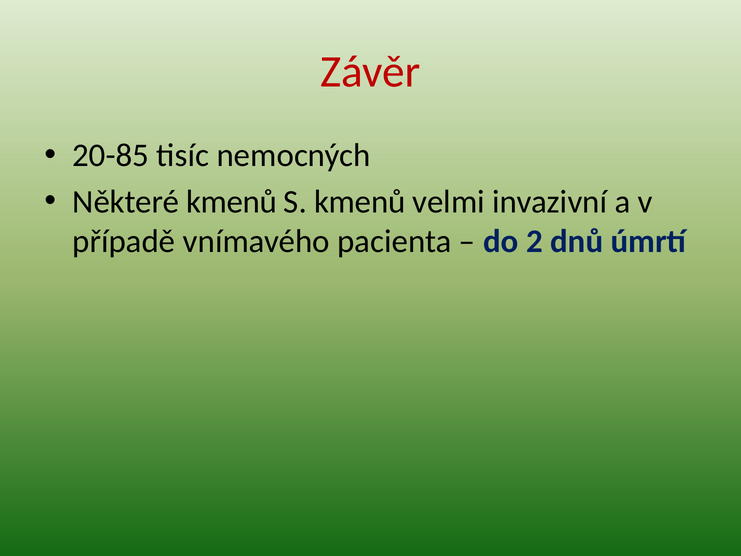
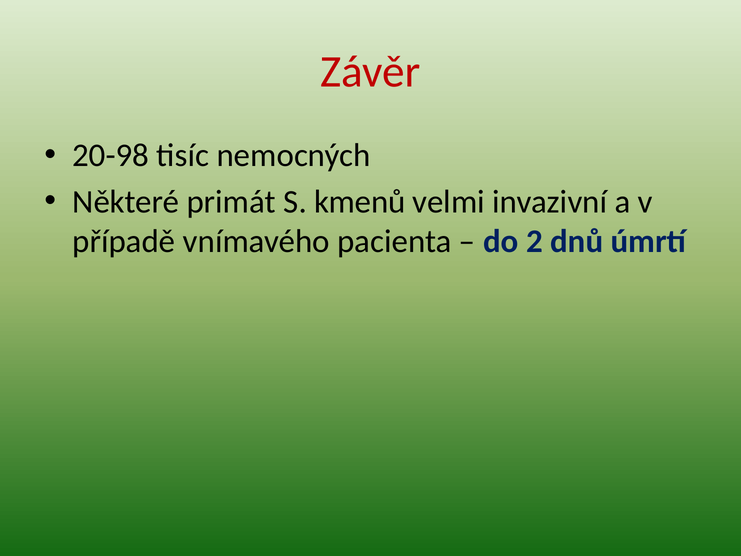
20-85: 20-85 -> 20-98
Některé kmenů: kmenů -> primát
